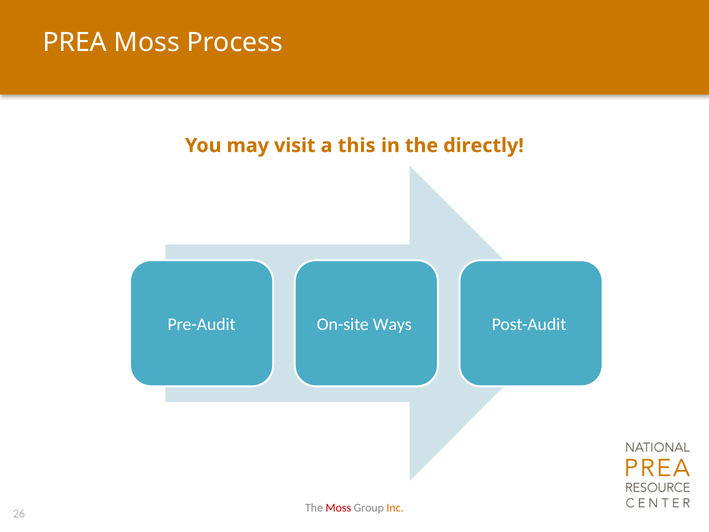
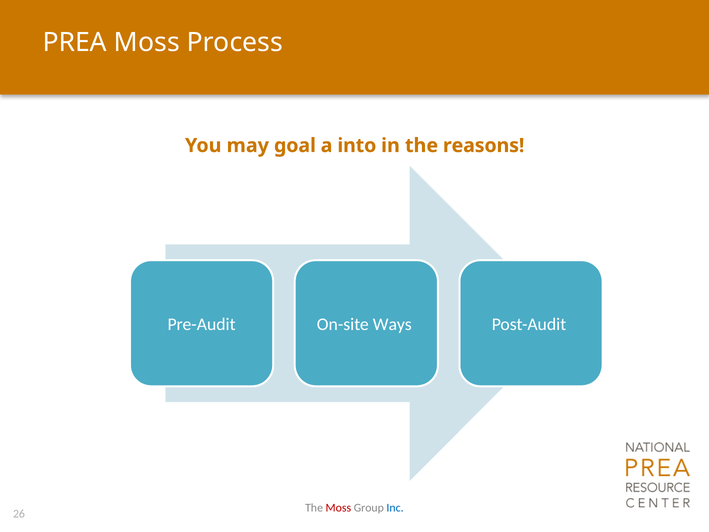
visit: visit -> goal
this: this -> into
directly: directly -> reasons
Inc colour: orange -> blue
